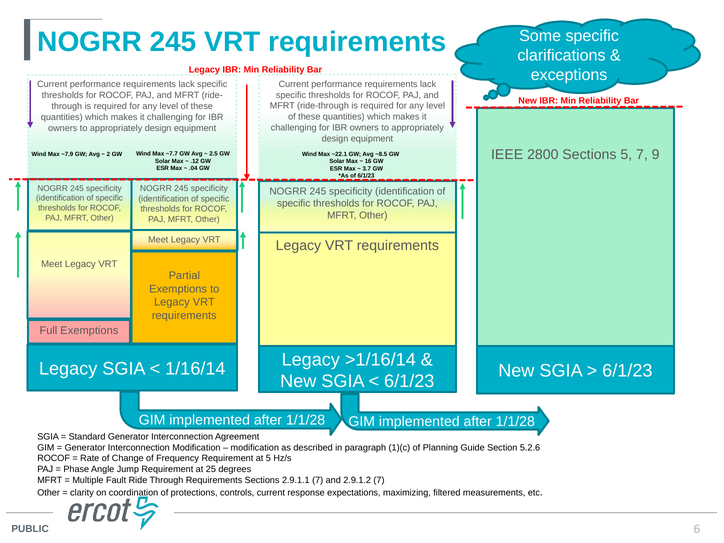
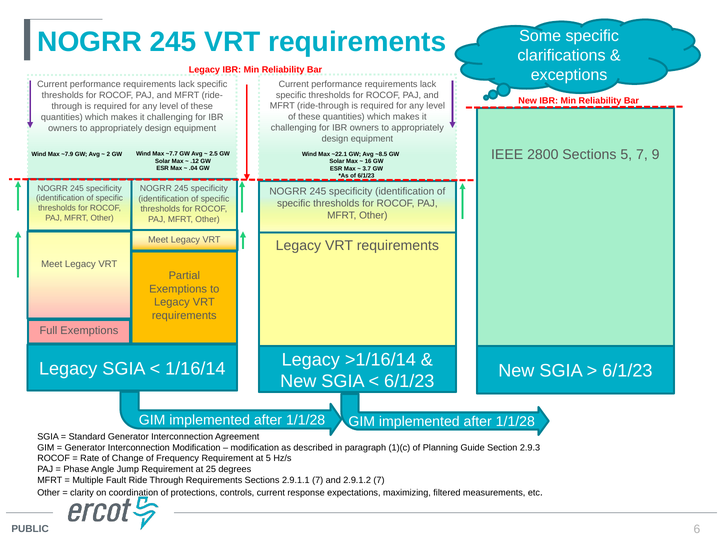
5.2.6: 5.2.6 -> 2.9.3
